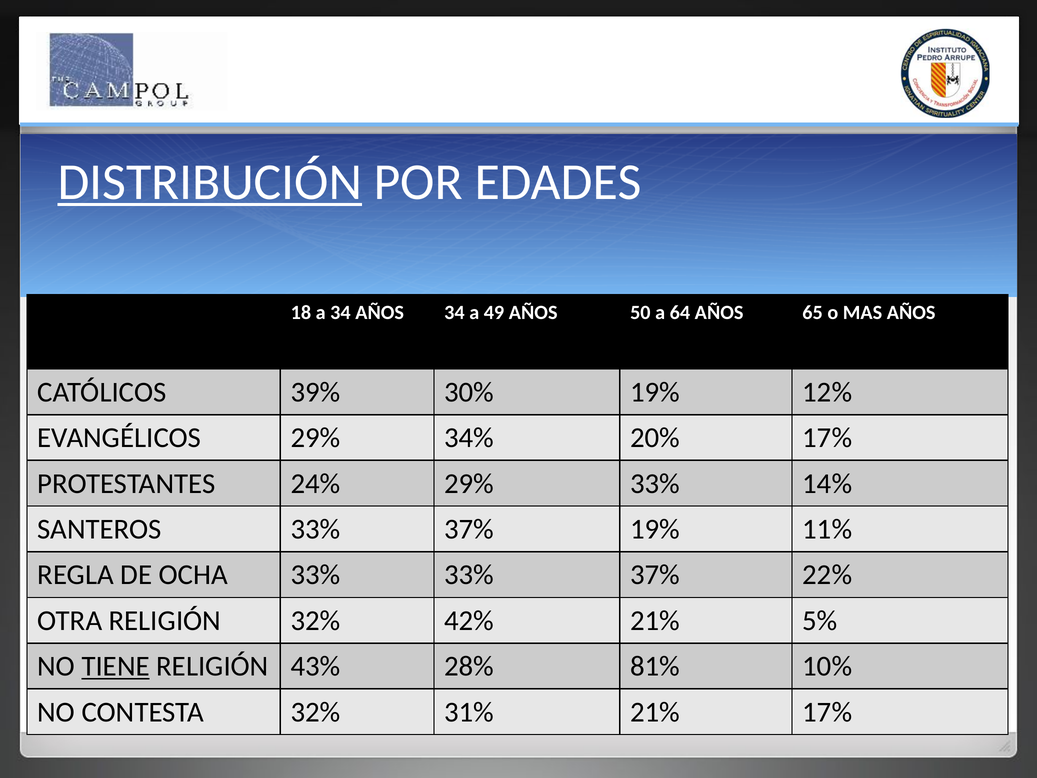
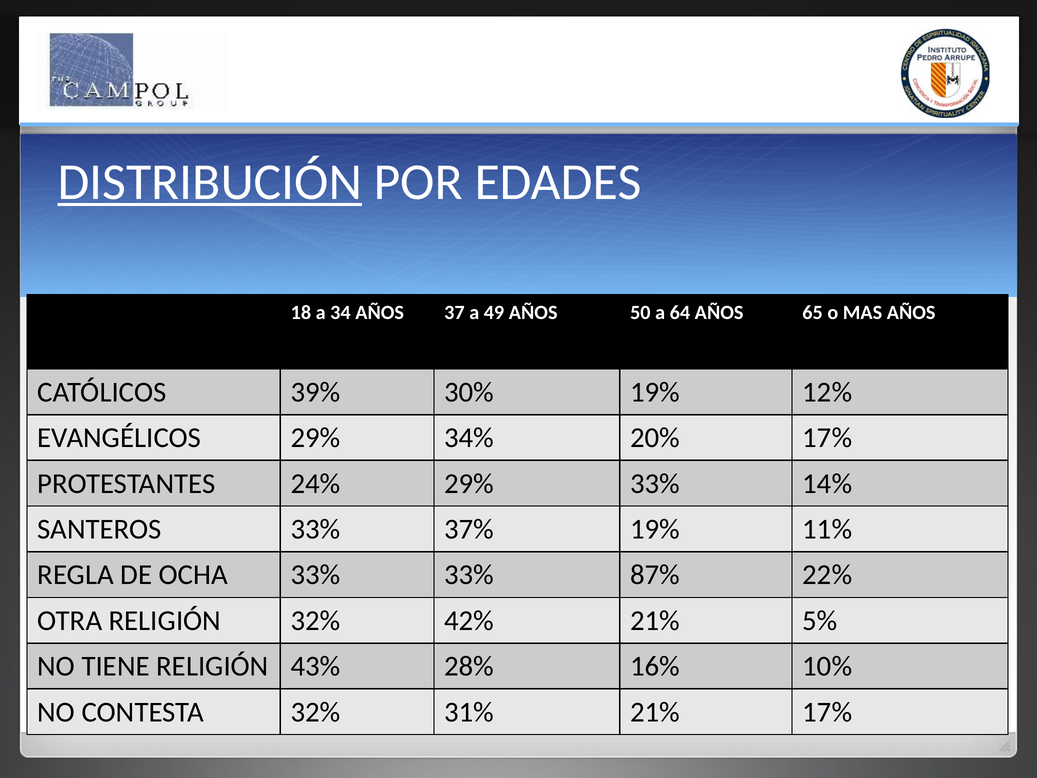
AÑOS 34: 34 -> 37
33% 33% 37%: 37% -> 87%
TIENE underline: present -> none
81%: 81% -> 16%
